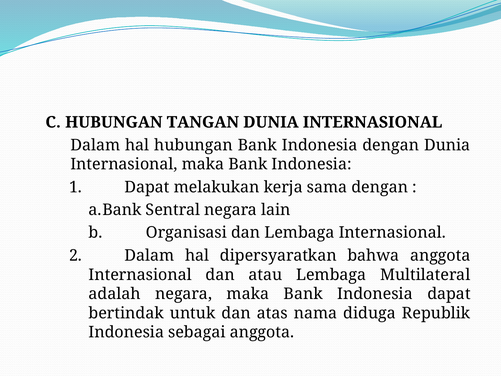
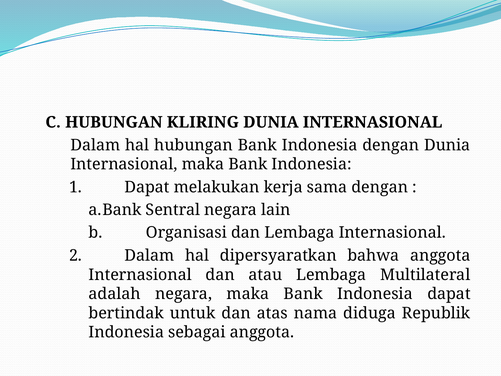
TANGAN: TANGAN -> KLIRING
